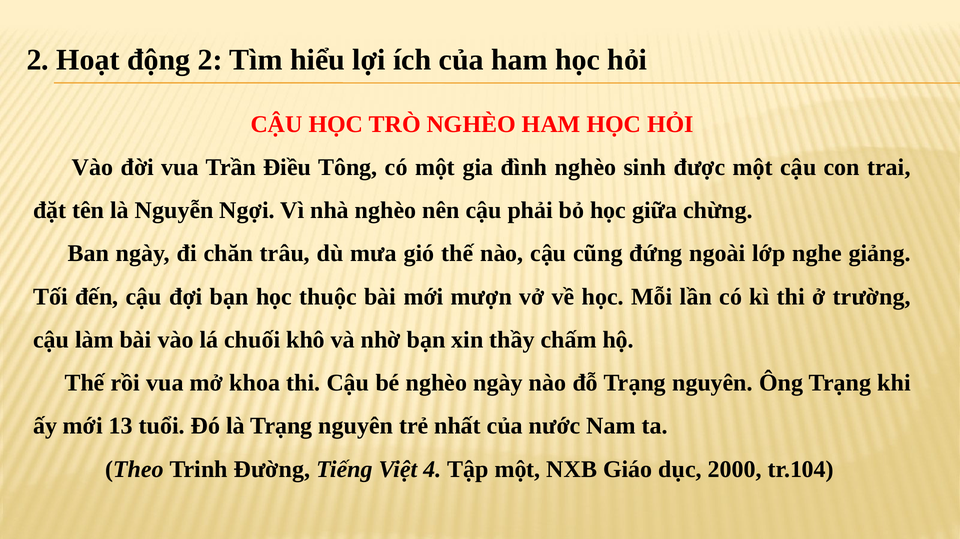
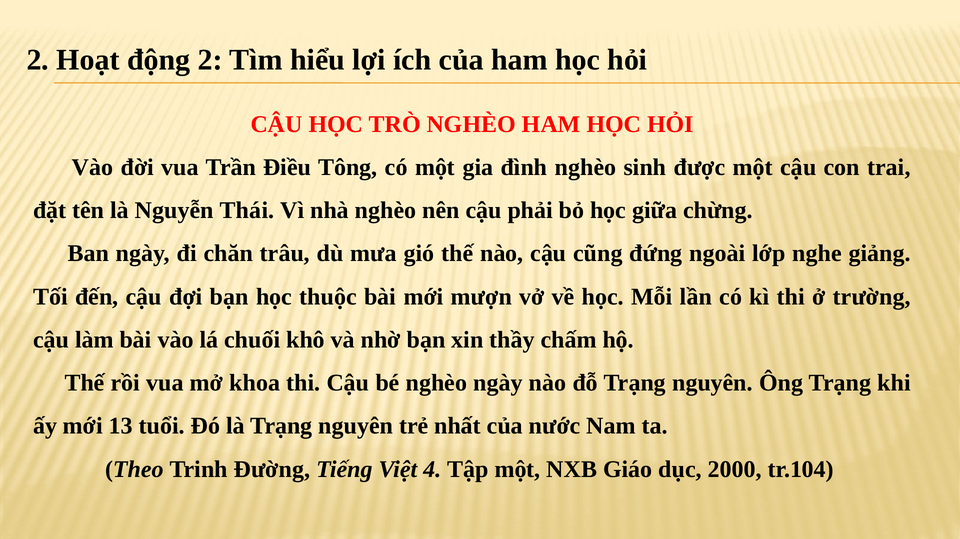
Ngợi: Ngợi -> Thái
